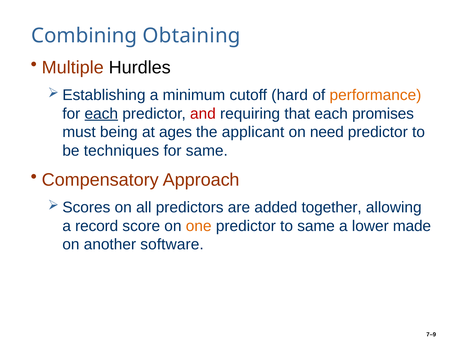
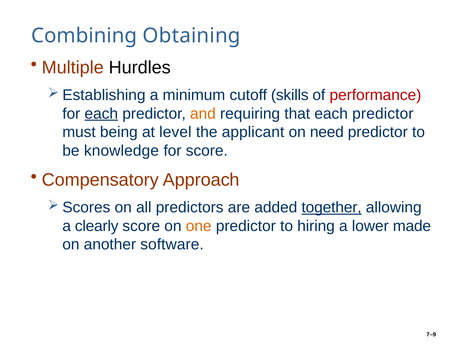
hard: hard -> skills
performance colour: orange -> red
and colour: red -> orange
that each promises: promises -> predictor
ages: ages -> level
techniques: techniques -> knowledge
for same: same -> score
together underline: none -> present
record: record -> clearly
to same: same -> hiring
